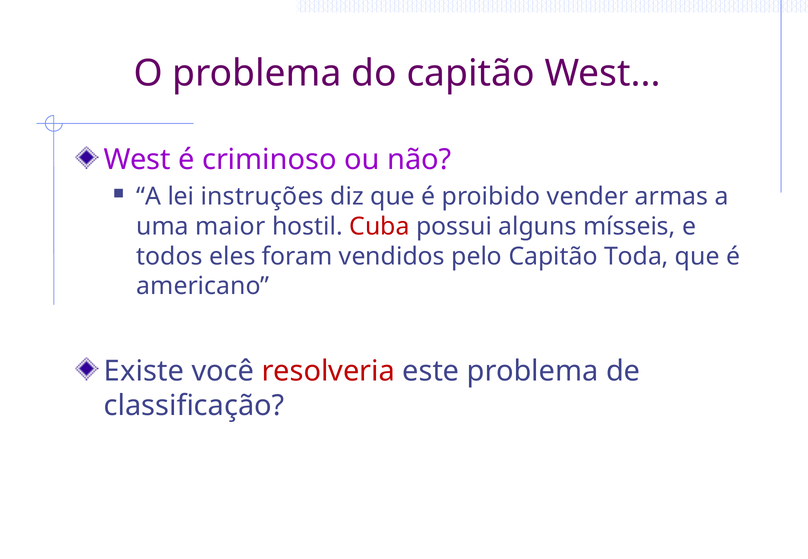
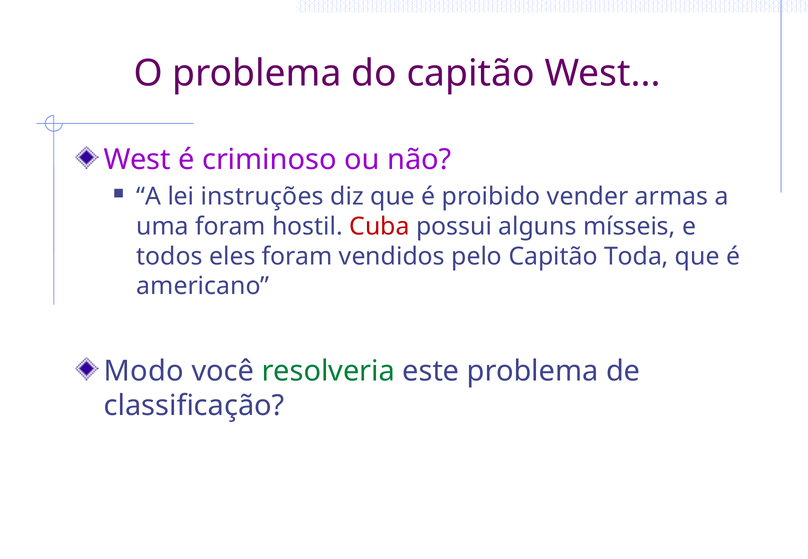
uma maior: maior -> foram
Existe: Existe -> Modo
resolveria colour: red -> green
